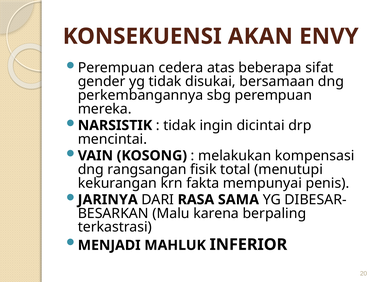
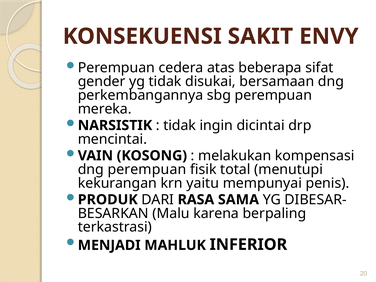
AKAN: AKAN -> SAKIT
dng rangsangan: rangsangan -> perempuan
fakta: fakta -> yaitu
JARINYA: JARINYA -> PRODUK
